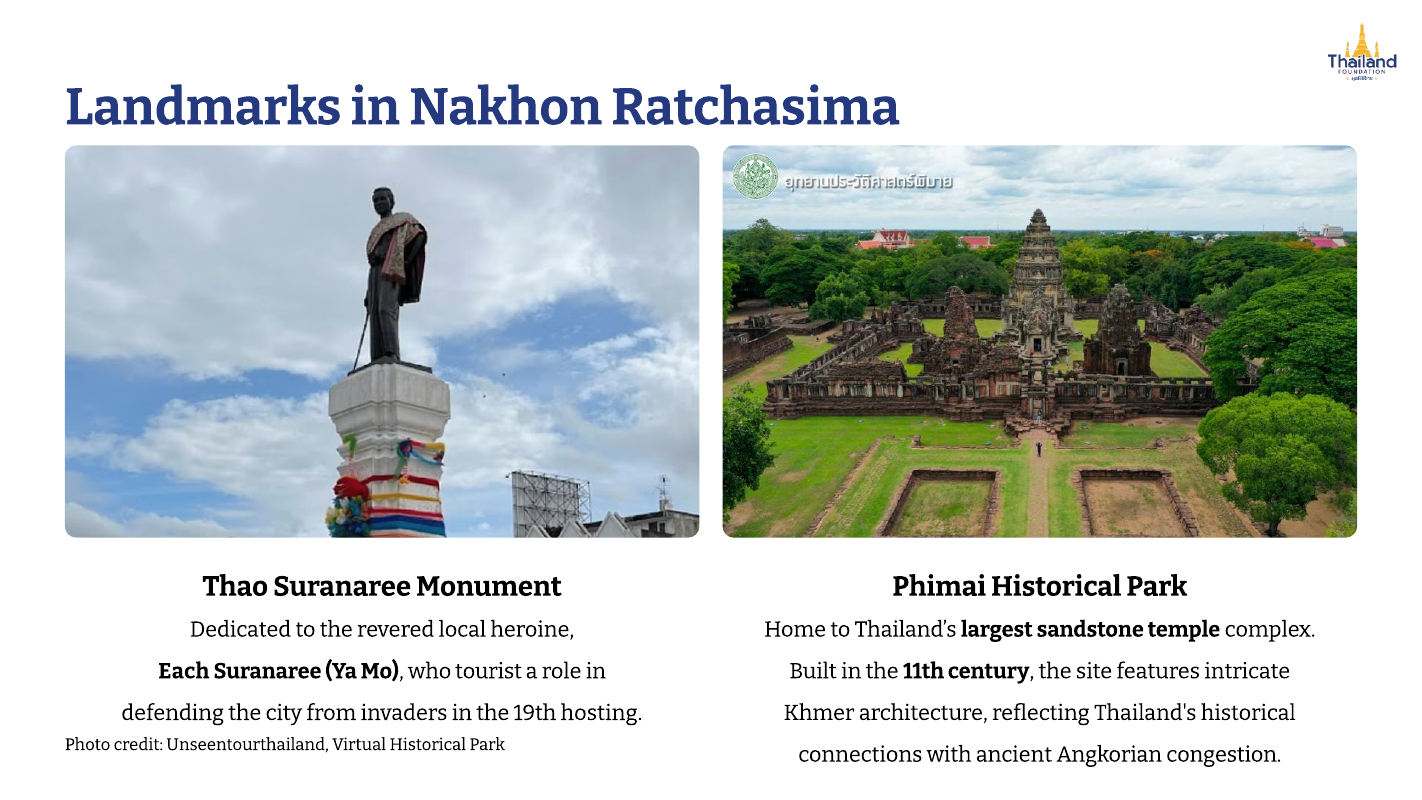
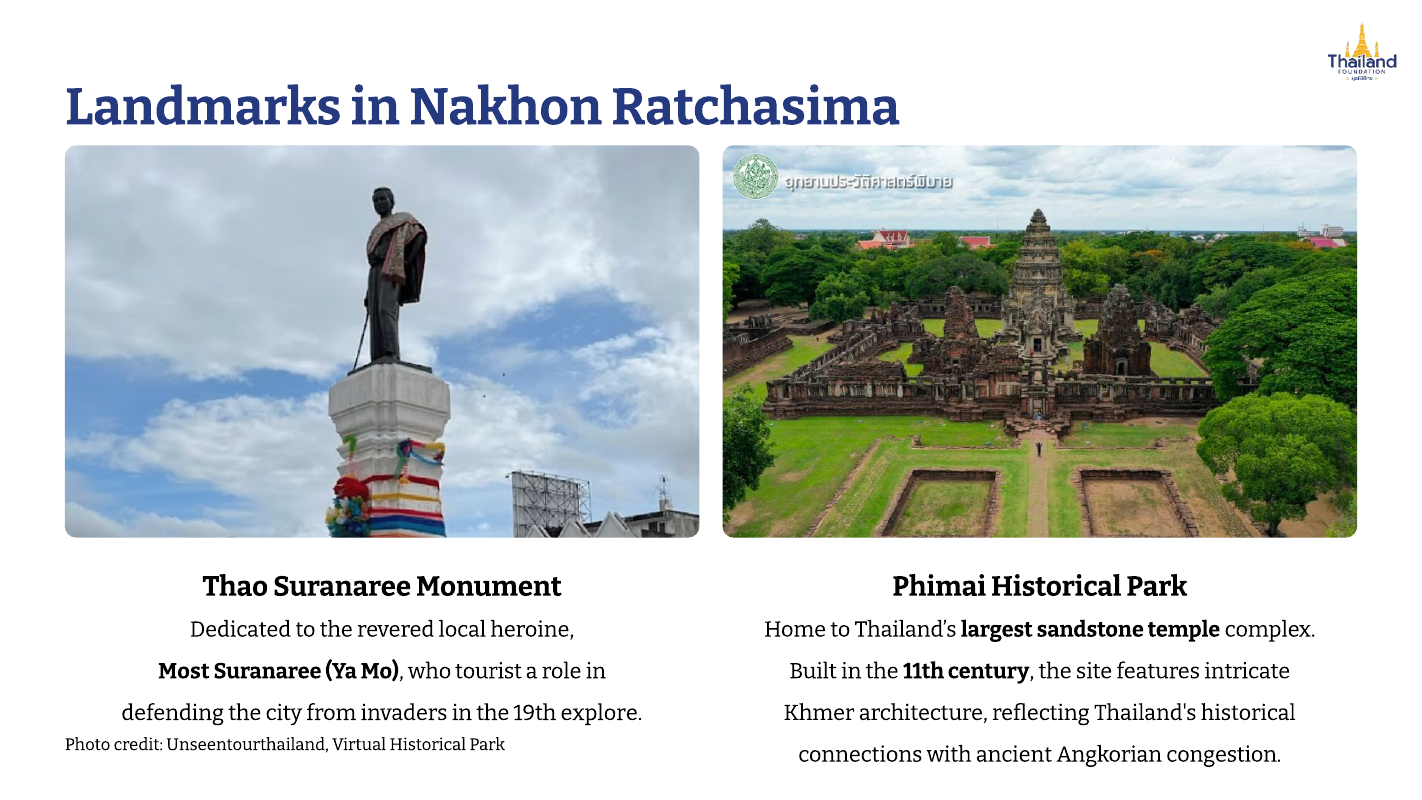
Each: Each -> Most
hosting: hosting -> explore
